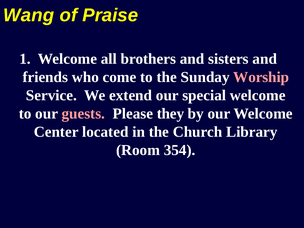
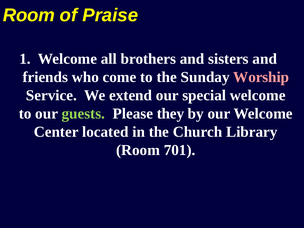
Wang at (29, 15): Wang -> Room
guests colour: pink -> light green
354: 354 -> 701
